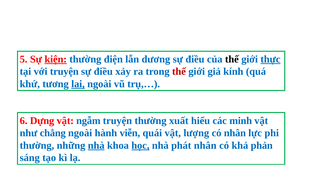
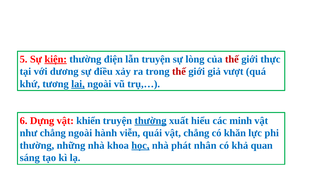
lẫn dương: dương -> truyện
điều at (195, 59): điều -> lòng
thế at (232, 59) colour: black -> red
thực underline: present -> none
với truyện: truyện -> dương
kính: kính -> vượt
ngẫm: ngẫm -> khiển
thường at (151, 121) underline: none -> present
vật lượng: lượng -> chẳng
có nhân: nhân -> khăn
nhà at (96, 145) underline: present -> none
phản: phản -> quan
